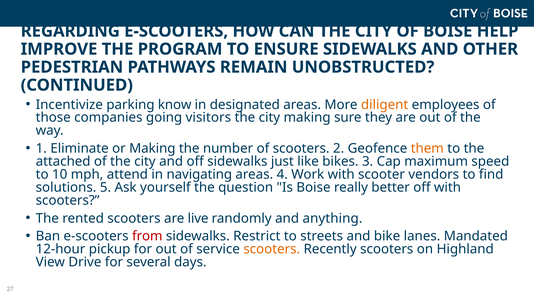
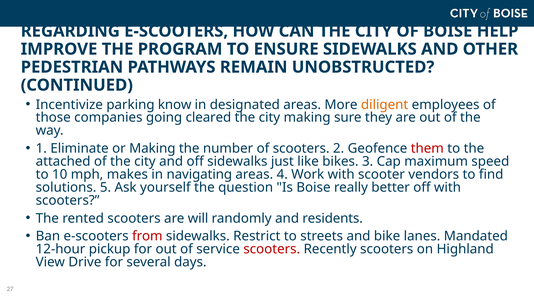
visitors: visitors -> cleared
them colour: orange -> red
attend: attend -> makes
live: live -> will
anything: anything -> residents
scooters at (272, 250) colour: orange -> red
